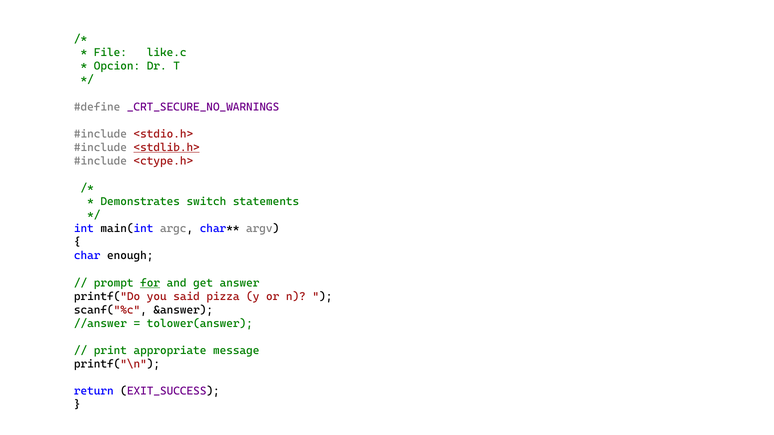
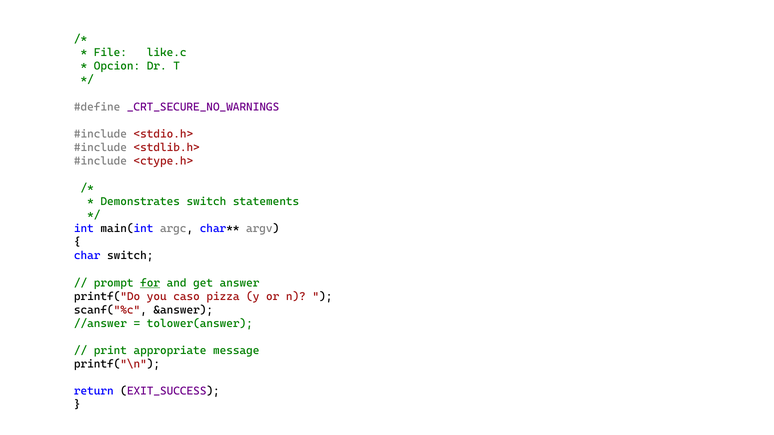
<stdlib.h> underline: present -> none
char enough: enough -> switch
said: said -> caso
